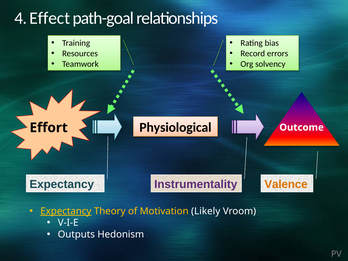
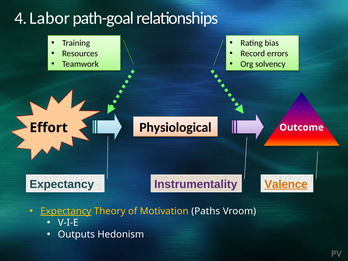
Effect: Effect -> Labor
Valence underline: none -> present
Likely: Likely -> Paths
